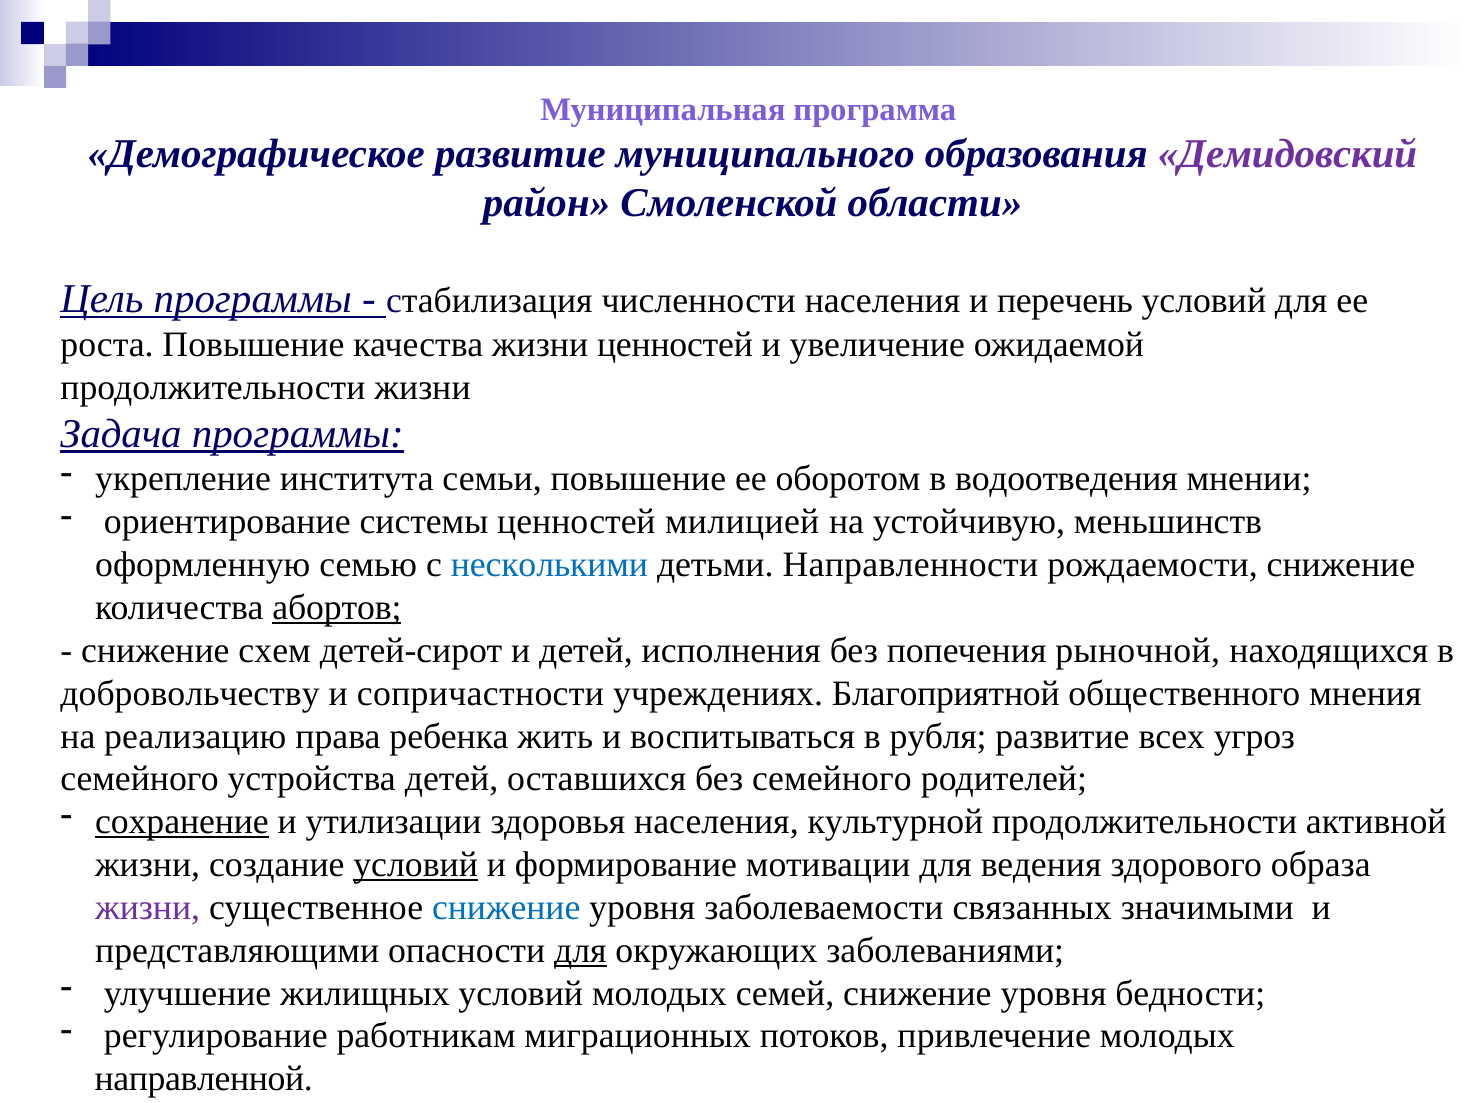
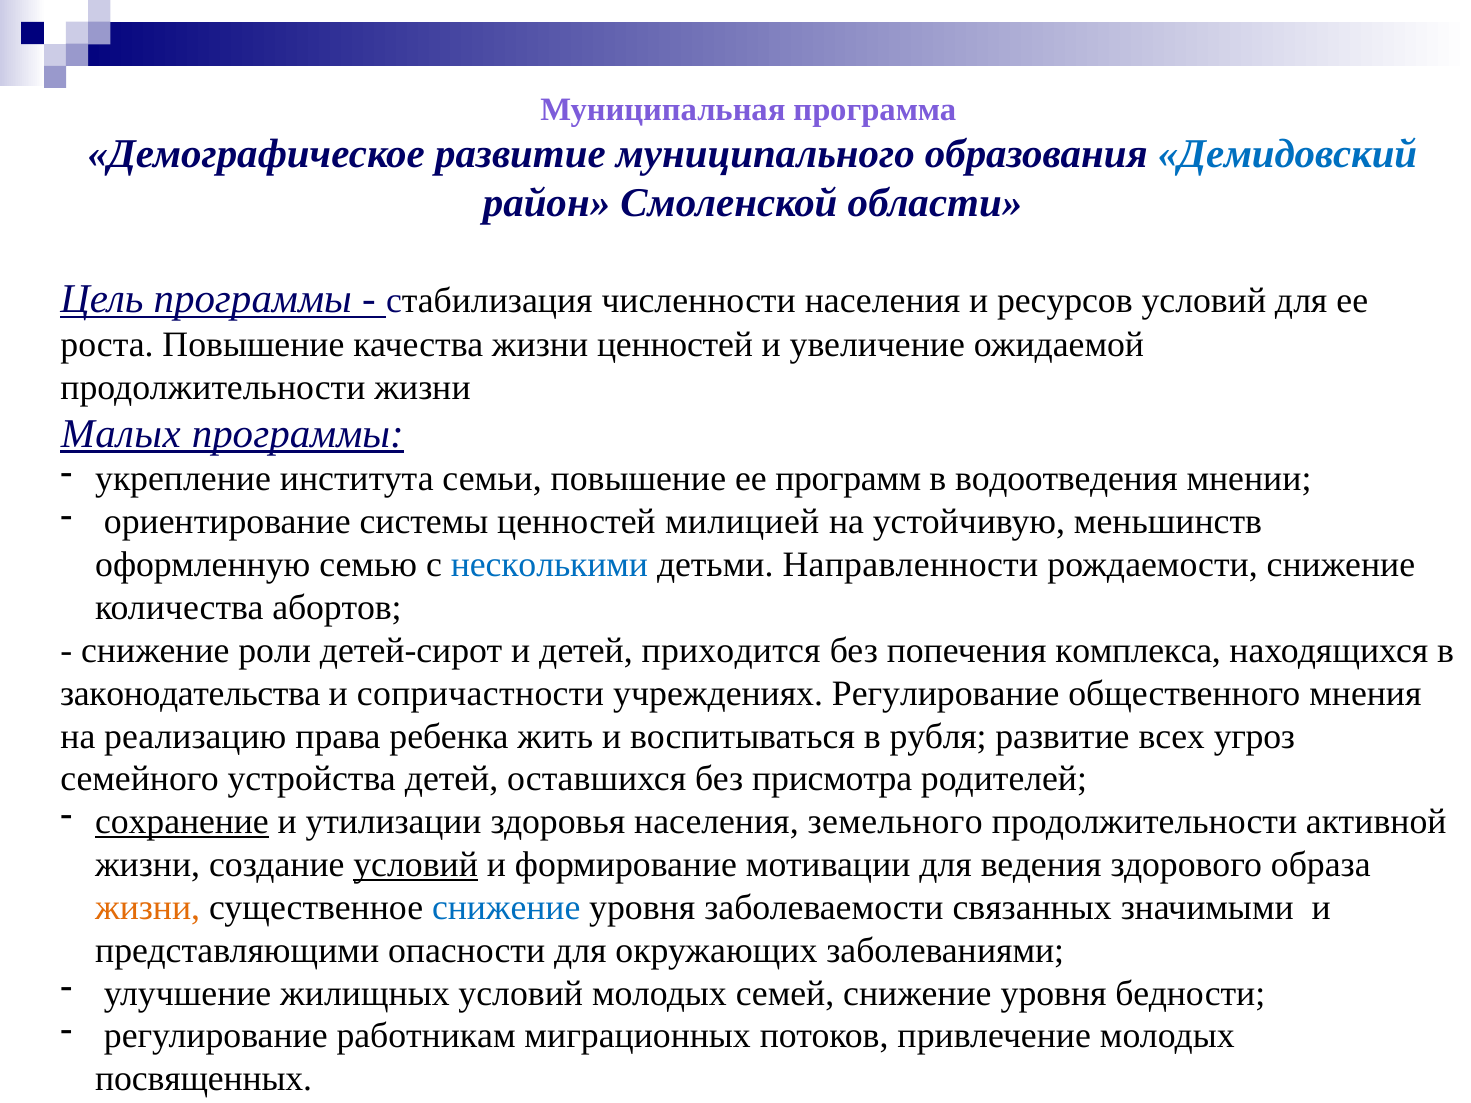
Демидовский colour: purple -> blue
перечень: перечень -> ресурсов
Задача: Задача -> Малых
оборотом: оборотом -> программ
абортов underline: present -> none
схем: схем -> роли
исполнения: исполнения -> приходится
рыночной: рыночной -> комплекса
добровольчеству: добровольчеству -> законодательства
учреждениях Благоприятной: Благоприятной -> Регулирование
без семейного: семейного -> присмотра
культурной: культурной -> земельного
жизни at (148, 908) colour: purple -> orange
для at (580, 951) underline: present -> none
направленной: направленной -> посвященных
